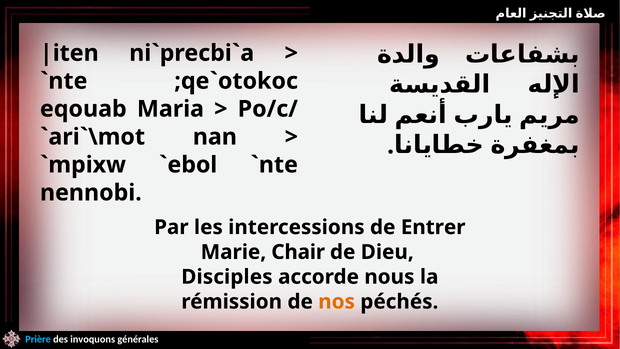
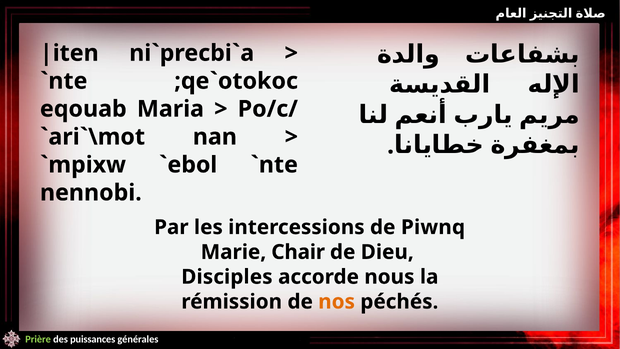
Entrer: Entrer -> Piwnq
Prière colour: light blue -> light green
invoquons: invoquons -> puissances
